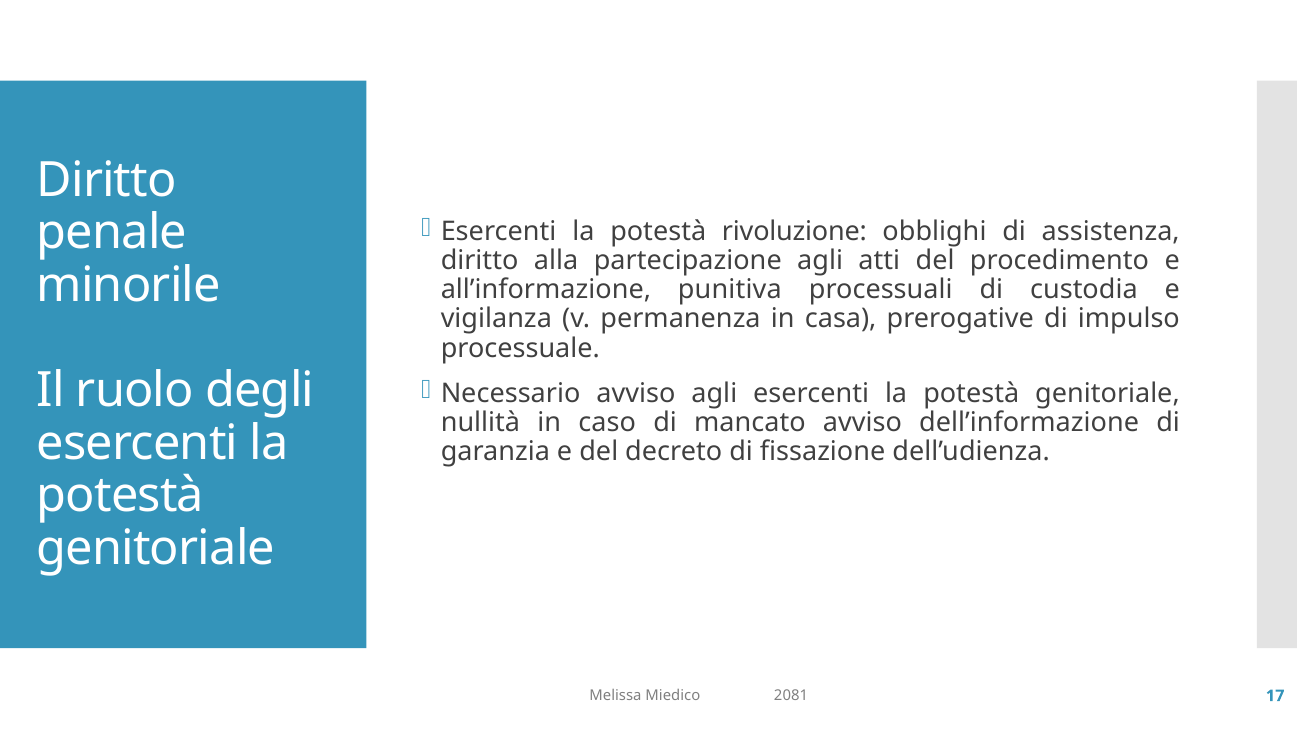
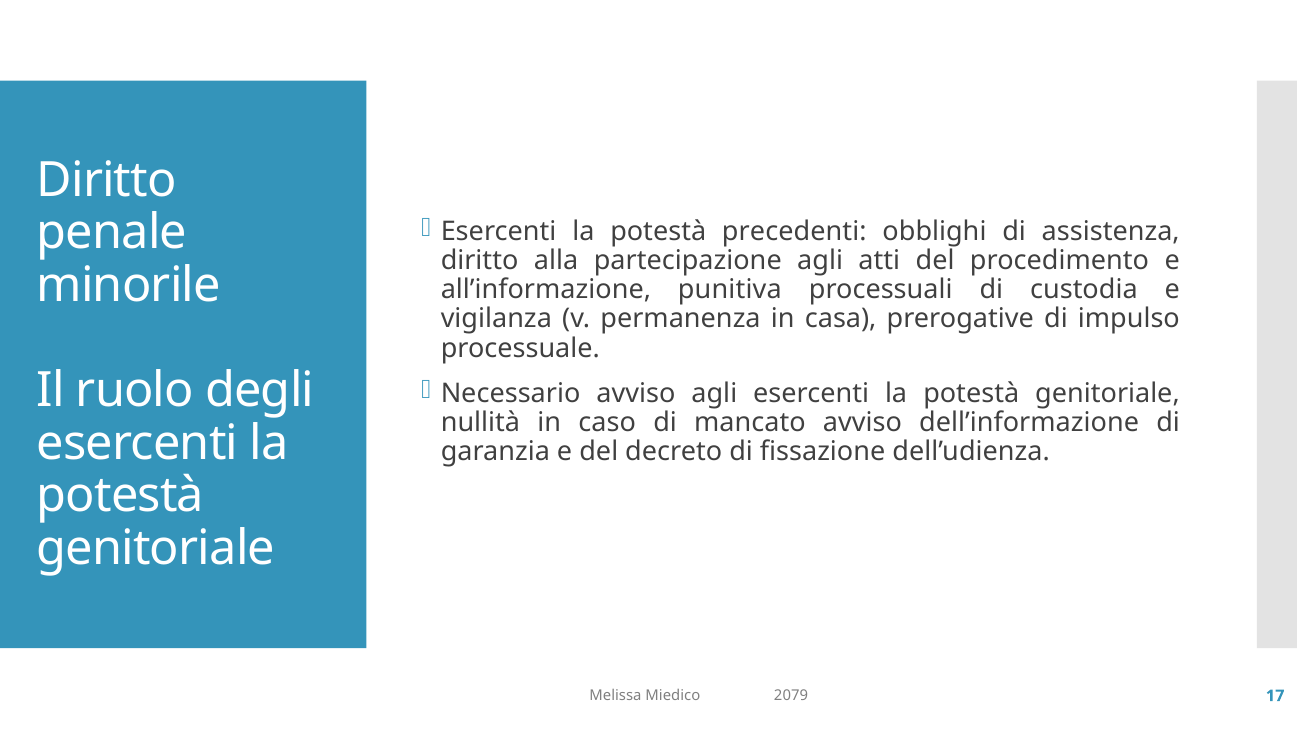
rivoluzione: rivoluzione -> precedenti
2081: 2081 -> 2079
